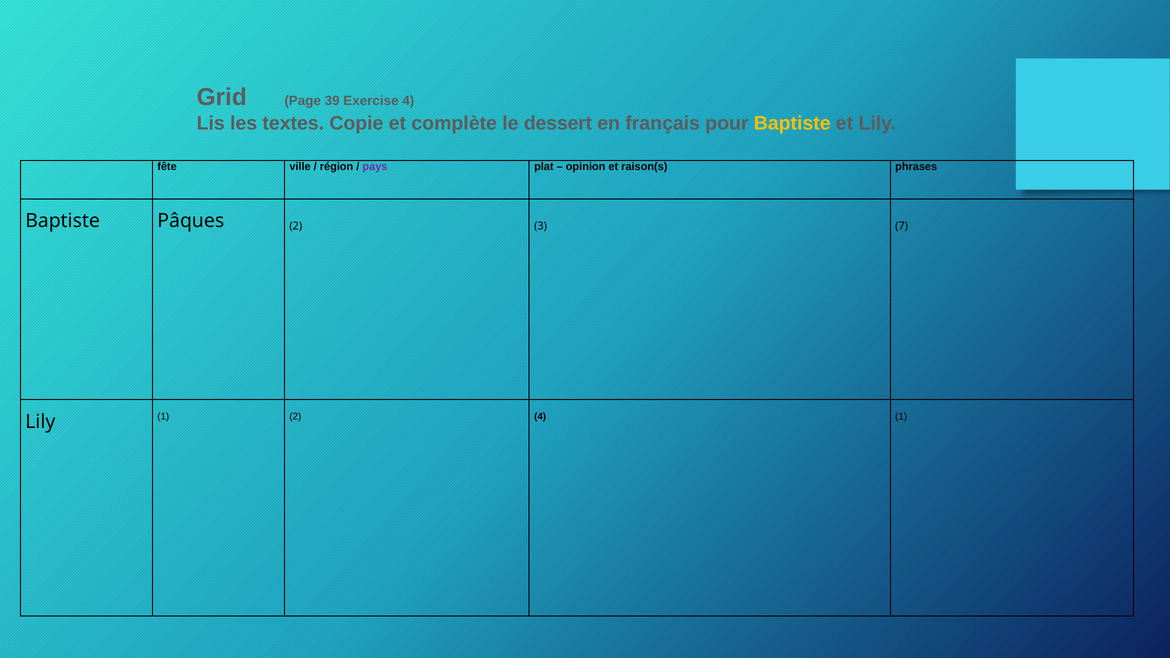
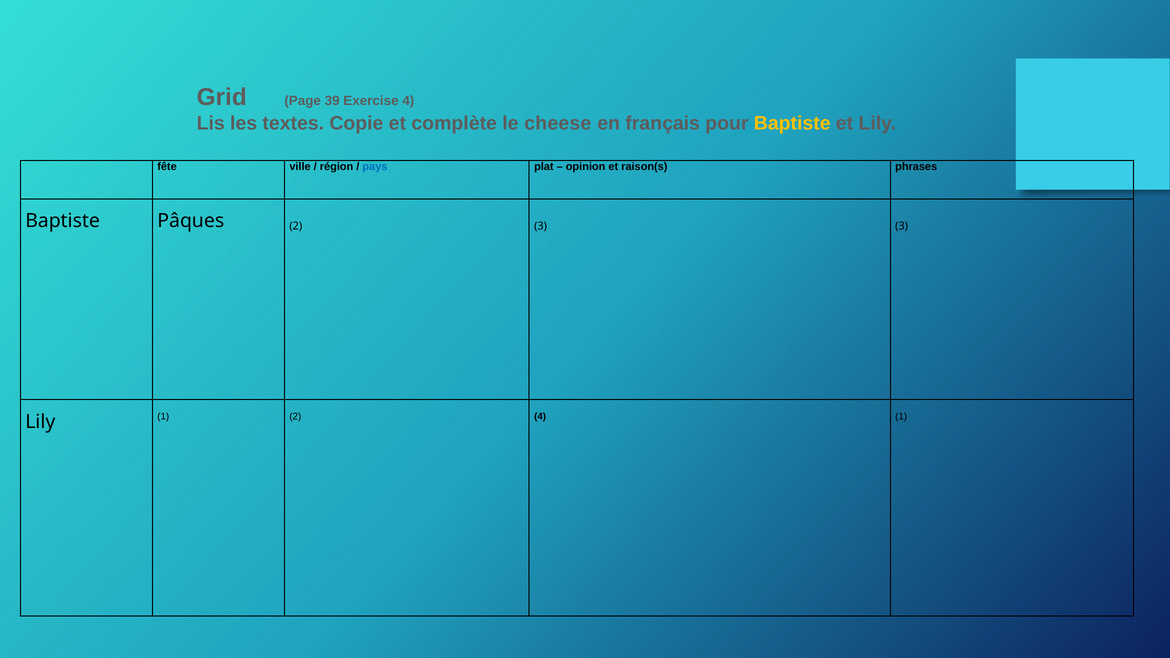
dessert: dessert -> cheese
pays colour: purple -> blue
3 7: 7 -> 3
